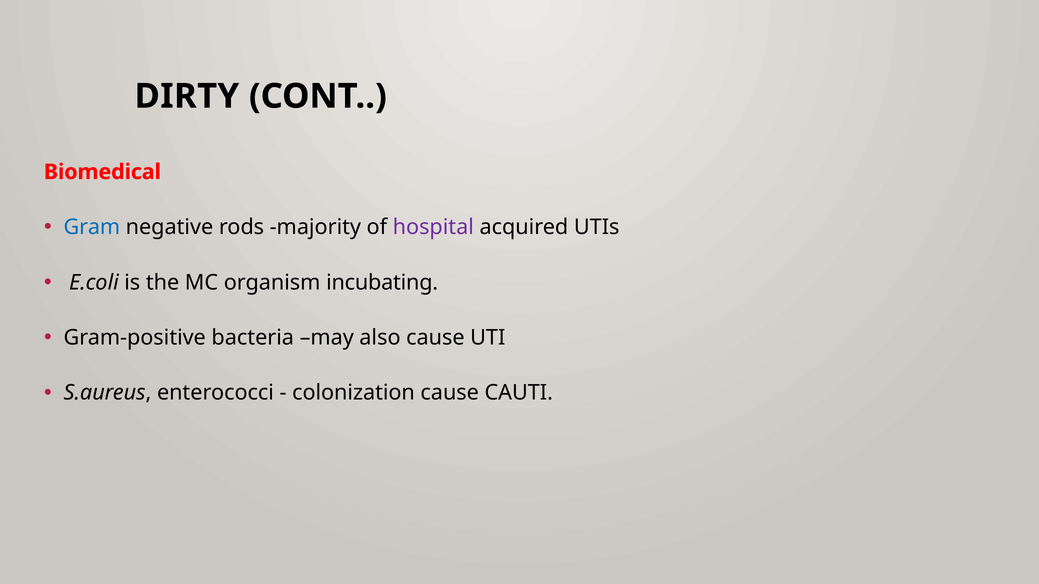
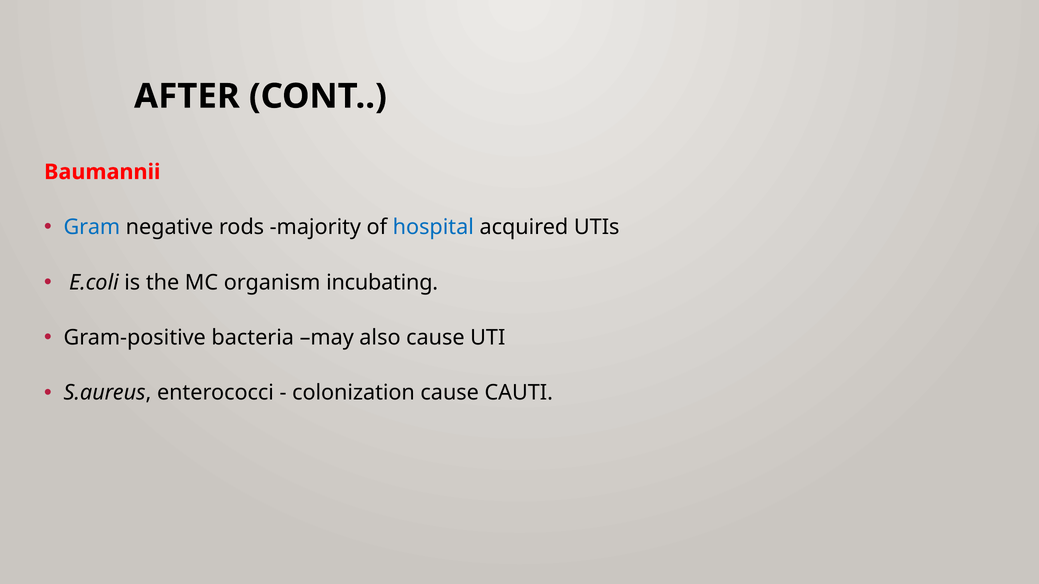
DIRTY: DIRTY -> AFTER
Biomedical: Biomedical -> Baumannii
hospital colour: purple -> blue
